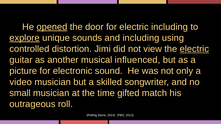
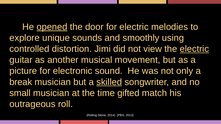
electric including: including -> melodies
explore underline: present -> none
and including: including -> smoothly
influenced: influenced -> movement
video: video -> break
skilled underline: none -> present
